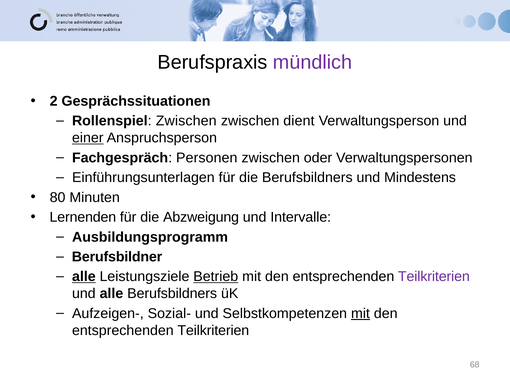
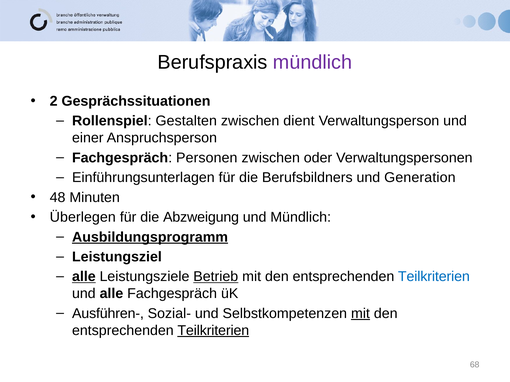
Rollenspiel Zwischen: Zwischen -> Gestalten
einer underline: present -> none
Mindestens: Mindestens -> Generation
80: 80 -> 48
Lernenden: Lernenden -> Überlegen
und Intervalle: Intervalle -> Mündlich
Ausbildungsprogramm underline: none -> present
Berufsbildner: Berufsbildner -> Leistungsziel
Teilkriterien at (434, 277) colour: purple -> blue
alle Berufsbildners: Berufsbildners -> Fachgespräch
Aufzeigen-: Aufzeigen- -> Ausführen-
Teilkriterien at (213, 331) underline: none -> present
